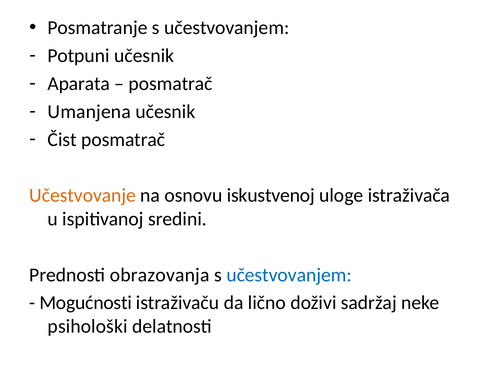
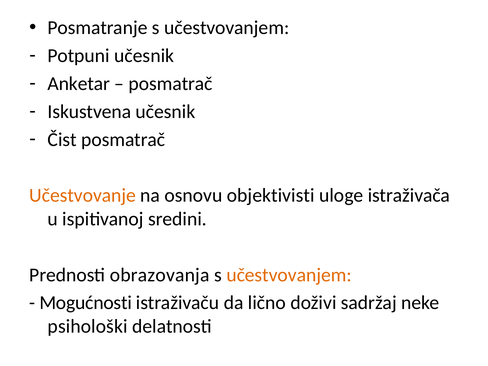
Aparata: Aparata -> Anketar
Umanjena: Umanjena -> Iskustvena
iskustvenoj: iskustvenoj -> objektivisti
učestvovanjem at (289, 275) colour: blue -> orange
